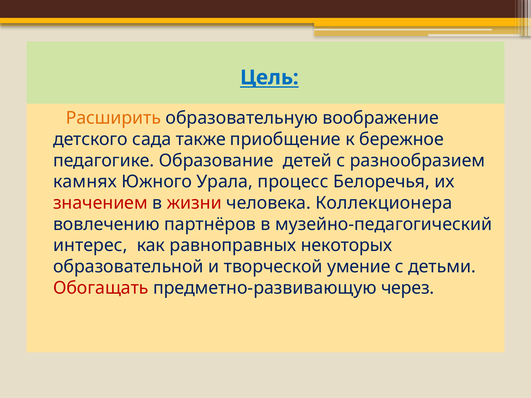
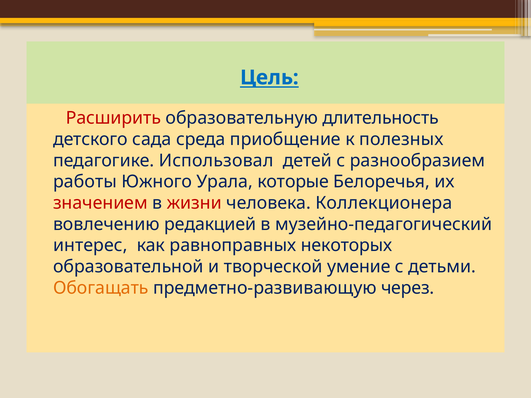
Расширить colour: orange -> red
воображение: воображение -> длительность
также: также -> среда
бережное: бережное -> полезных
Образование: Образование -> Использовал
камнях: камнях -> работы
процесс: процесс -> которые
партнёров: партнёров -> редакцией
Обогащать colour: red -> orange
